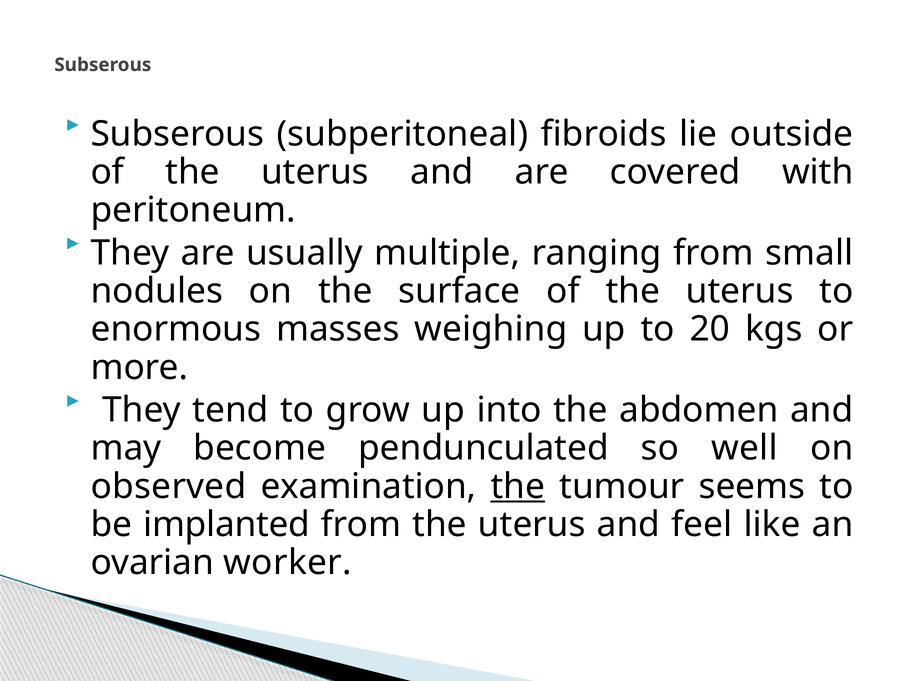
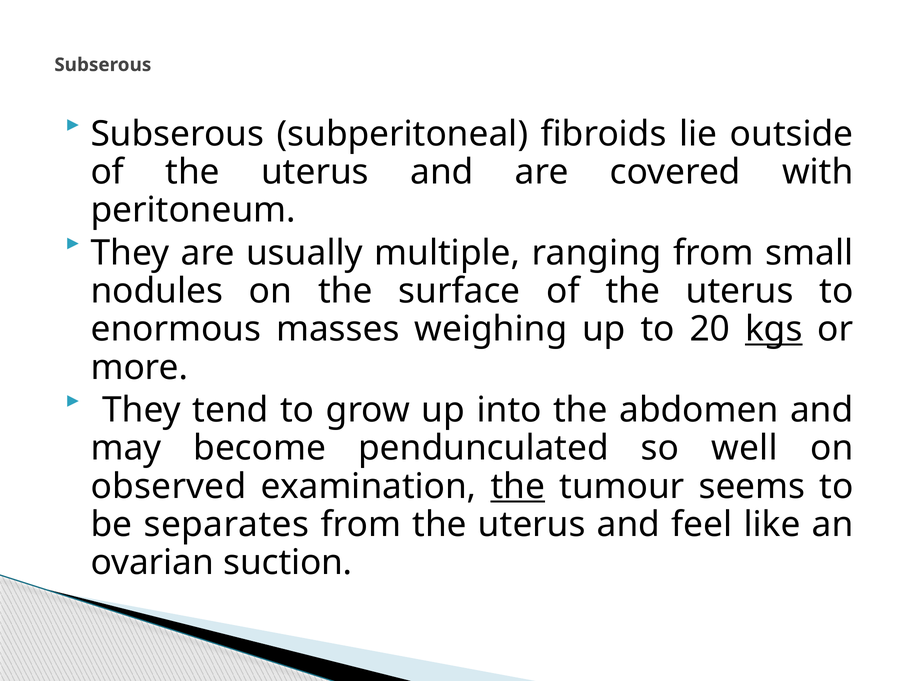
kgs underline: none -> present
implanted: implanted -> separates
worker: worker -> suction
